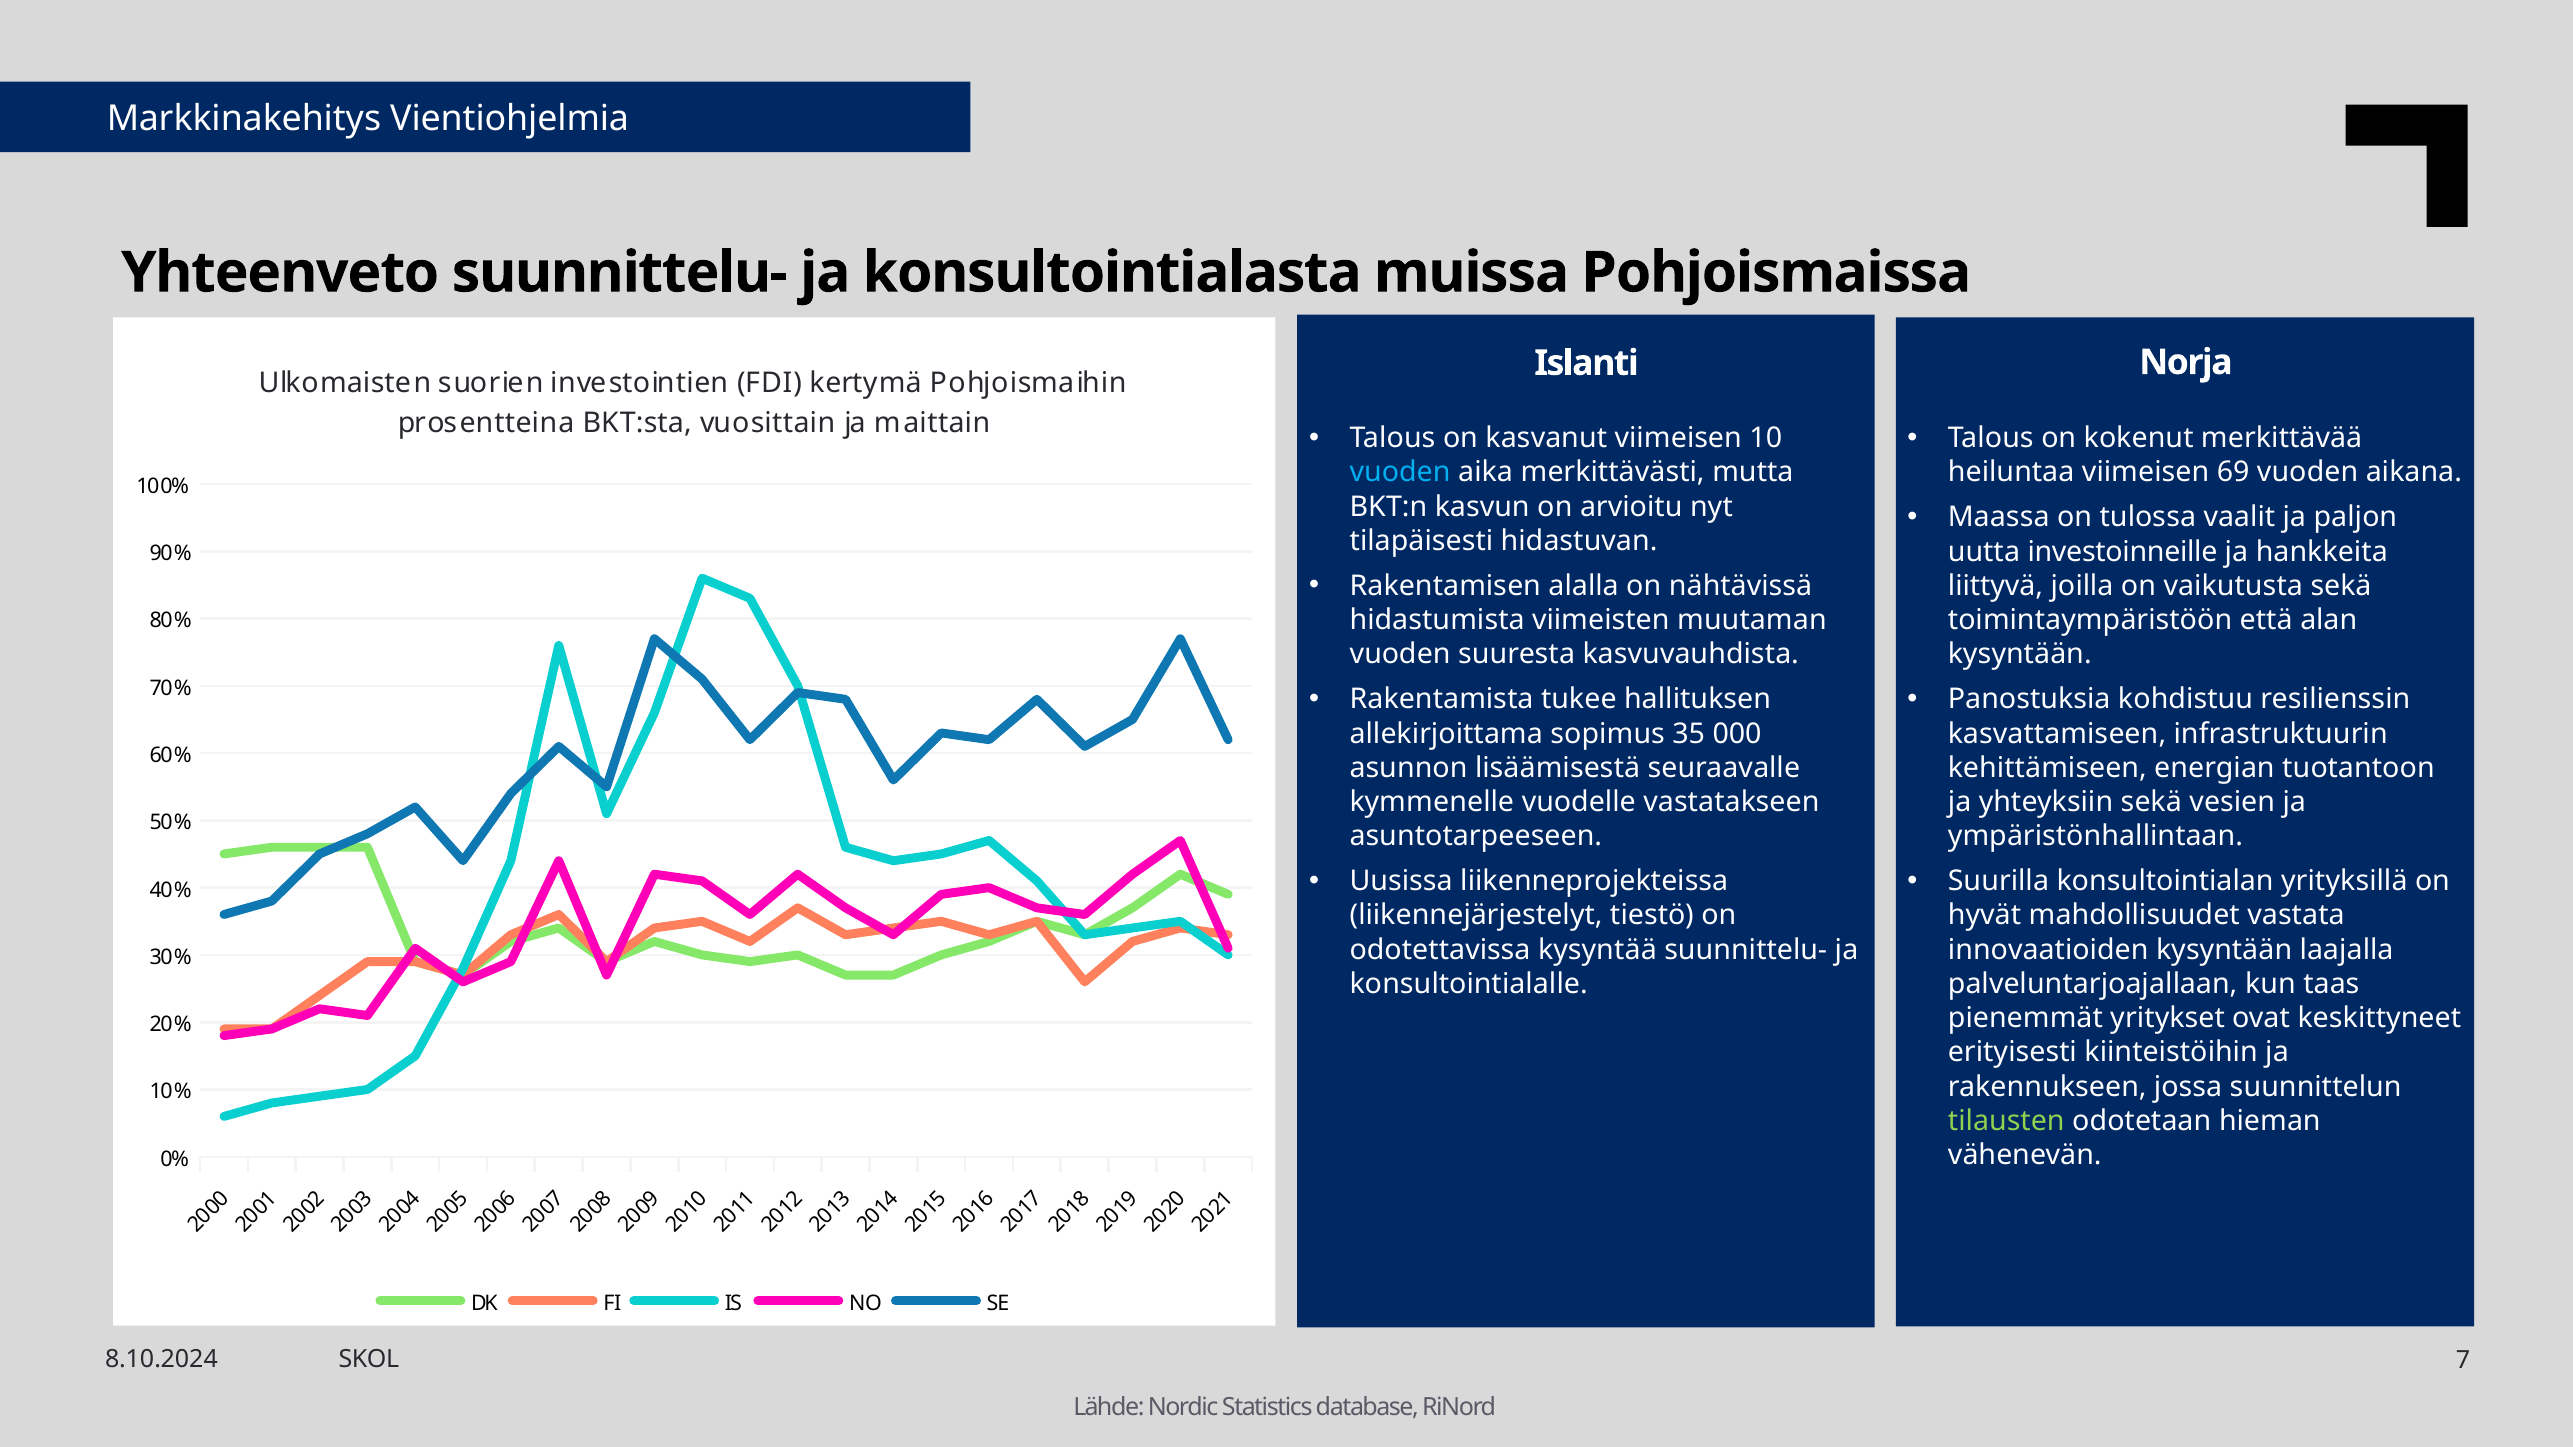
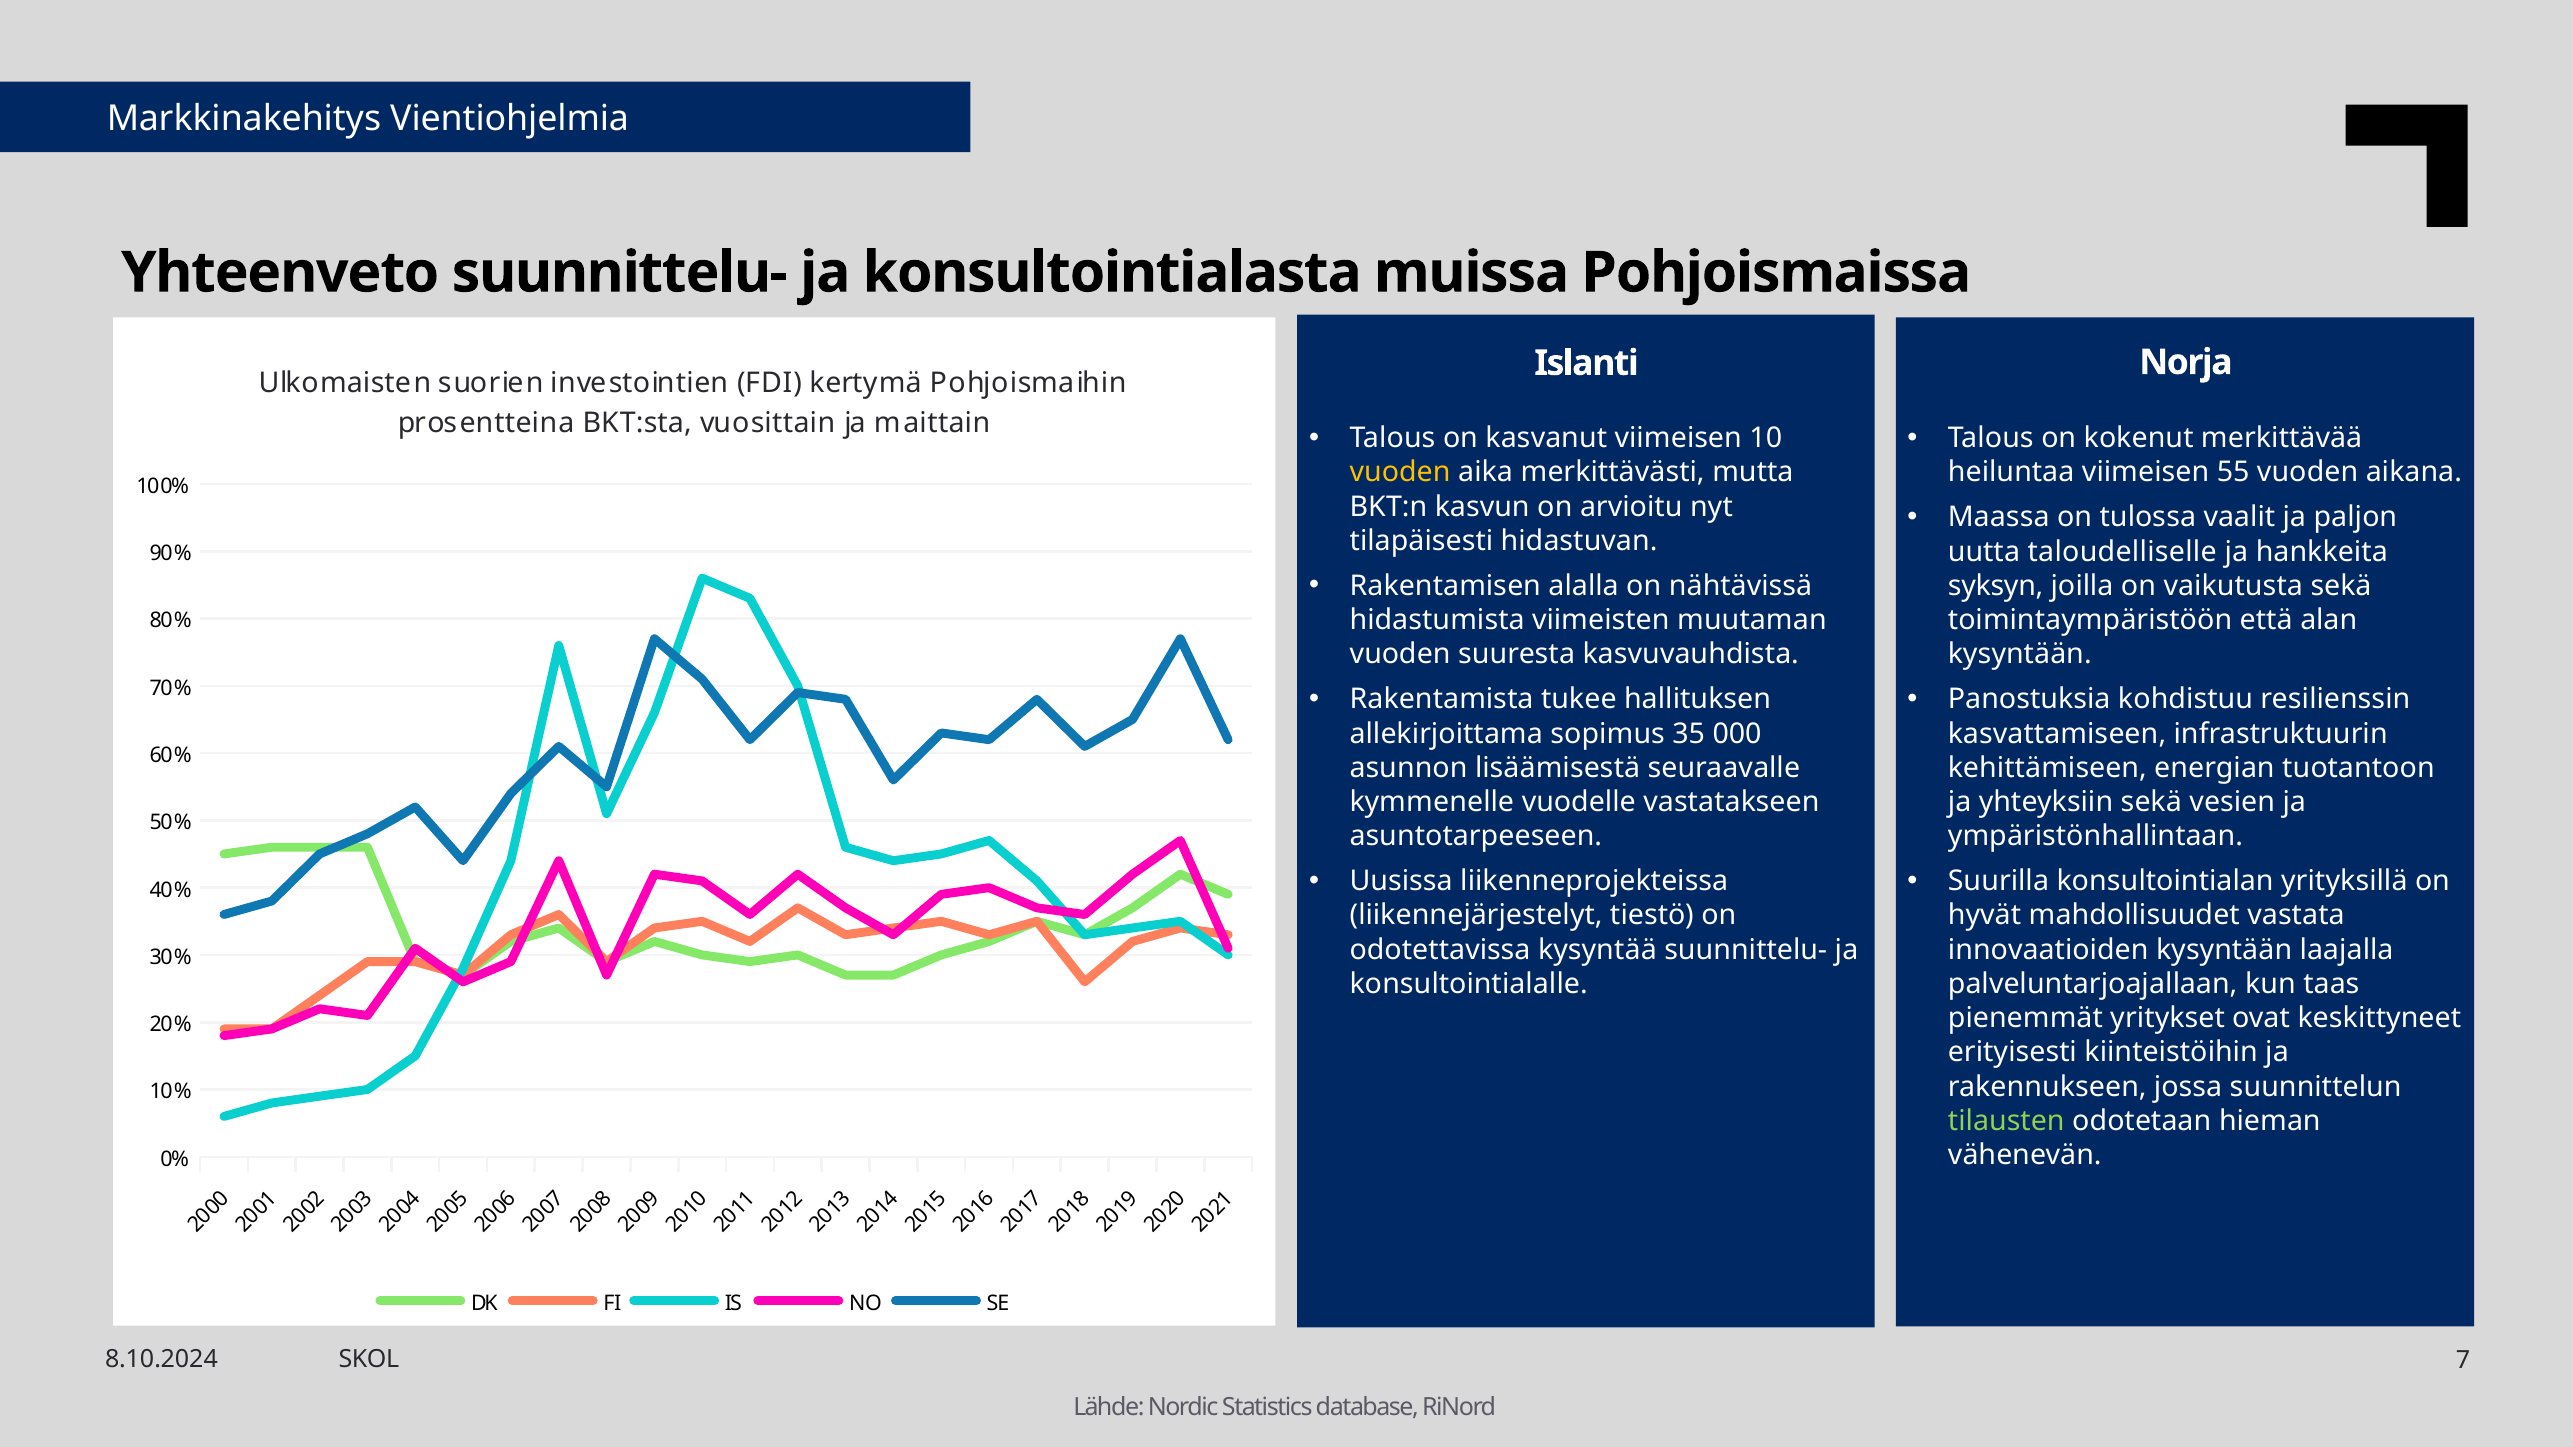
vuoden at (1400, 473) colour: light blue -> yellow
69: 69 -> 55
investoinneille: investoinneille -> taloudelliselle
liittyvä: liittyvä -> syksyn
